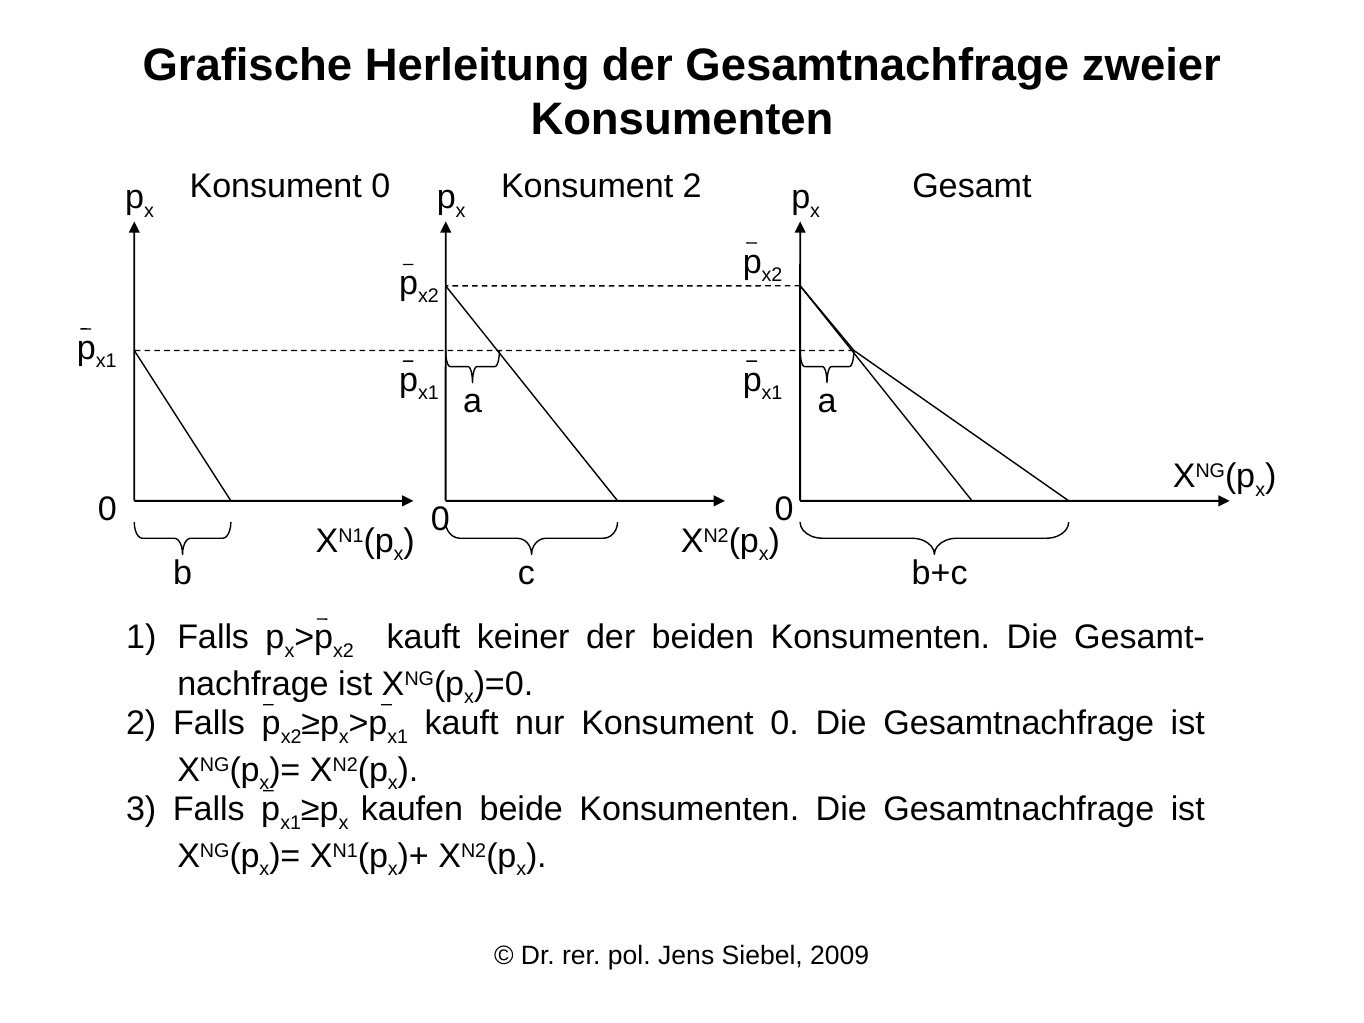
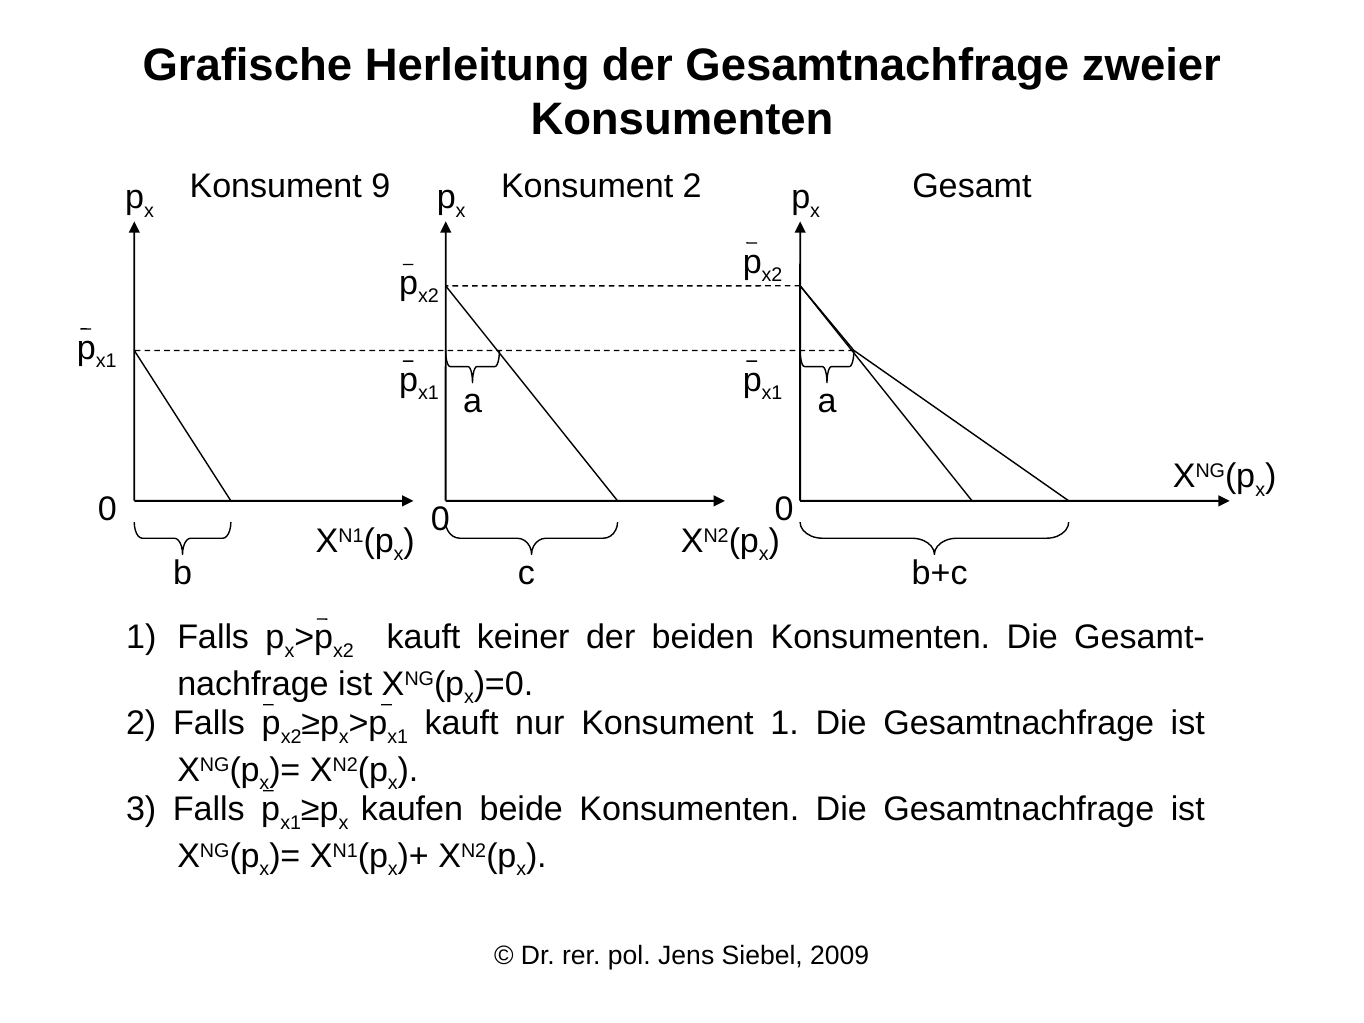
0 at (381, 187): 0 -> 9
nur Konsument 0: 0 -> 1
